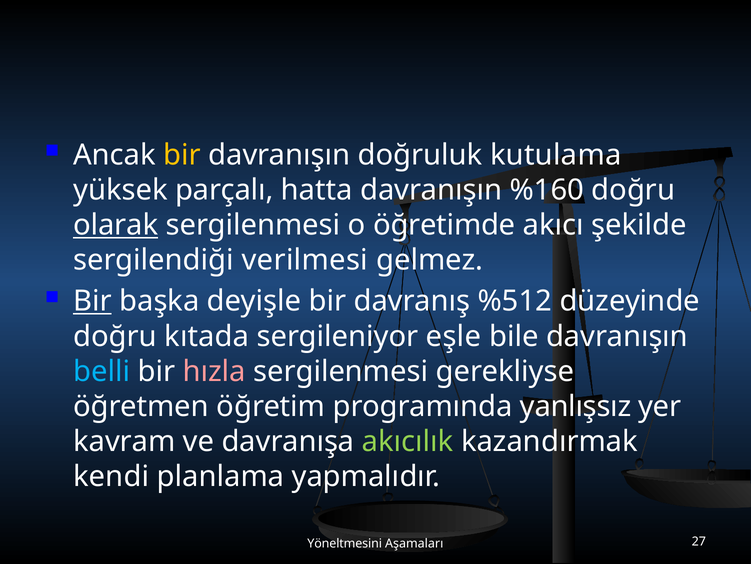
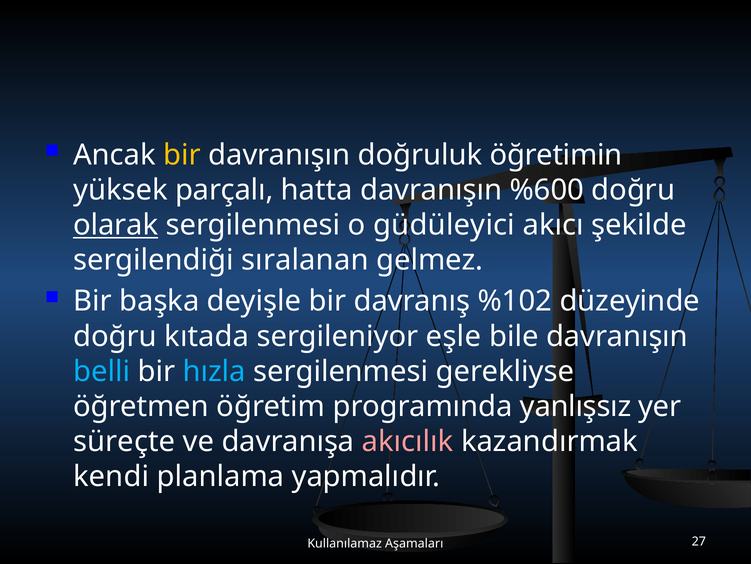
kutulama: kutulama -> öğretimin
%160: %160 -> %600
öğretimde: öğretimde -> güdüleyici
verilmesi: verilmesi -> sıralanan
Bir at (92, 301) underline: present -> none
%512: %512 -> %102
hızla colour: pink -> light blue
kavram: kavram -> süreçte
akıcılık colour: light green -> pink
Yöneltmesini: Yöneltmesini -> Kullanılamaz
